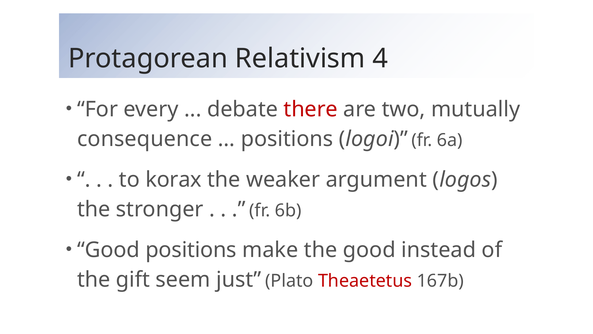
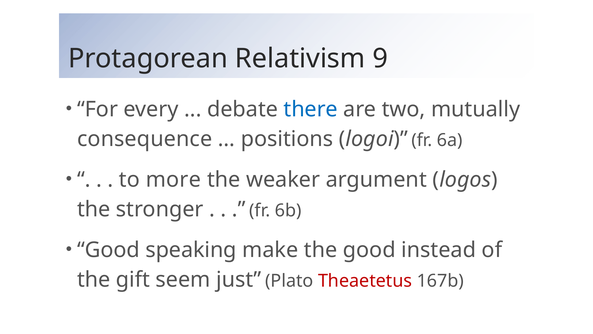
4: 4 -> 9
there colour: red -> blue
korax: korax -> more
Good positions: positions -> speaking
